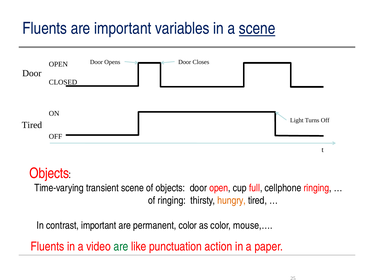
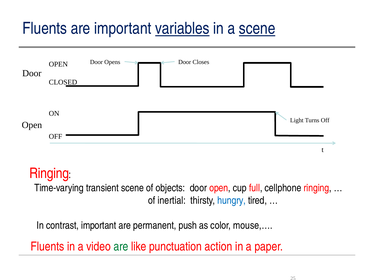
variables underline: none -> present
Tired at (32, 125): Tired -> Open
Objects at (49, 174): Objects -> Ringing
of ringing: ringing -> inertial
hungry colour: orange -> blue
permanent color: color -> push
